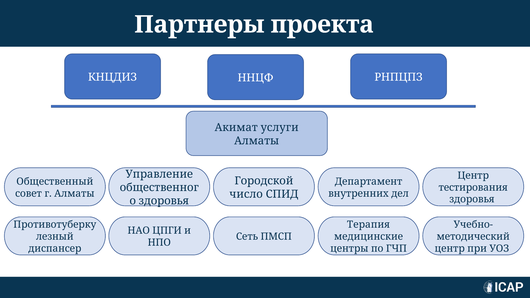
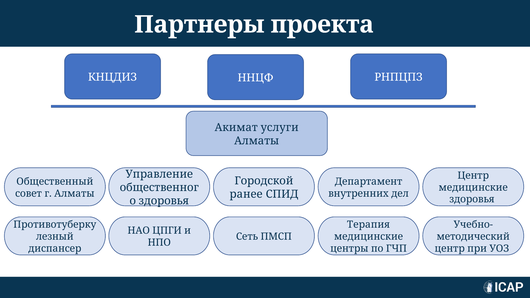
тестирования at (473, 188): тестирования -> медицинские
число: число -> ранее
